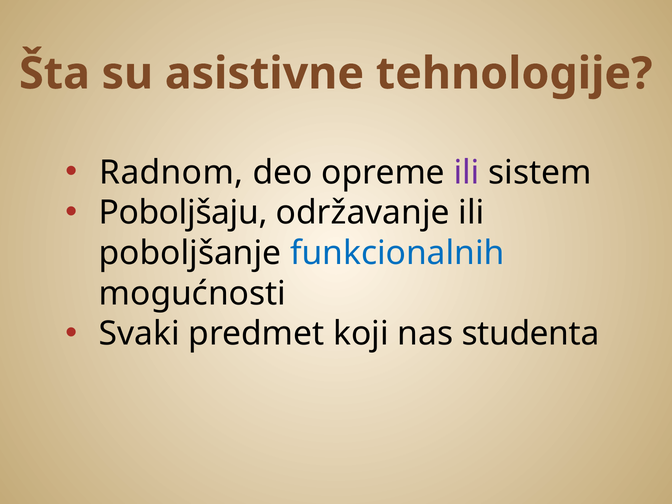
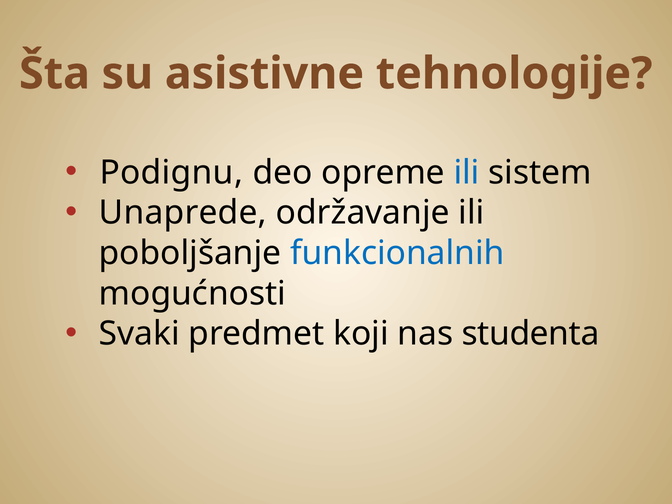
Radnom: Radnom -> Podignu
ili at (467, 173) colour: purple -> blue
Poboljšaju: Poboljšaju -> Unaprede
